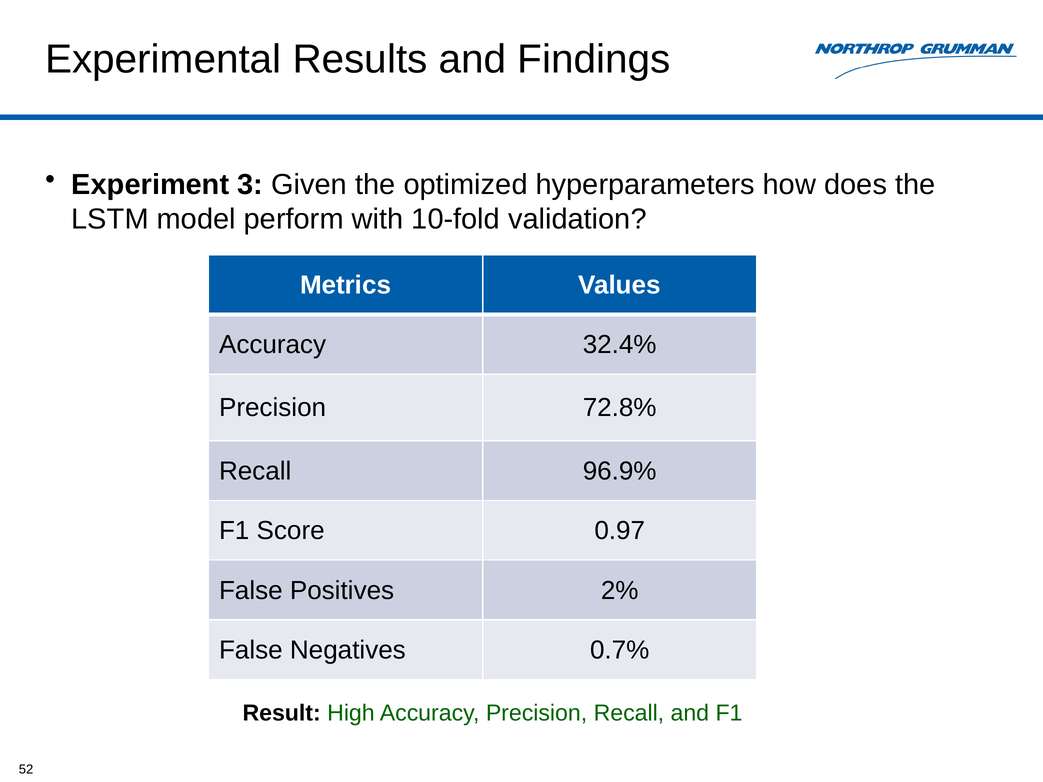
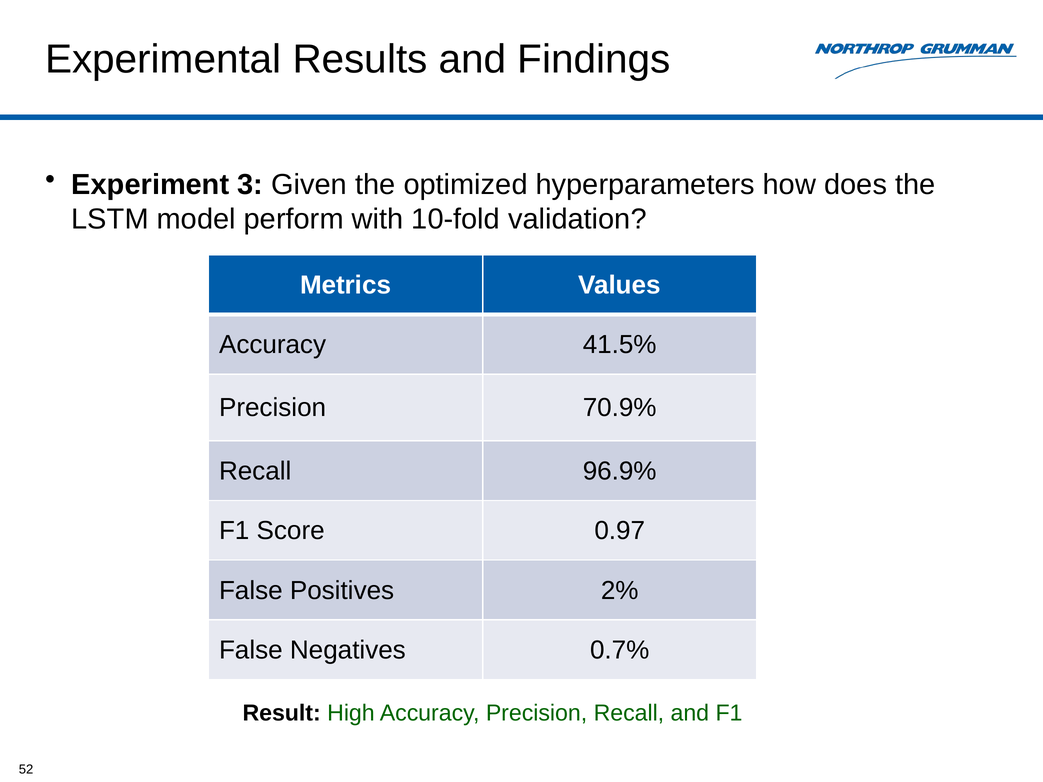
32.4%: 32.4% -> 41.5%
72.8%: 72.8% -> 70.9%
